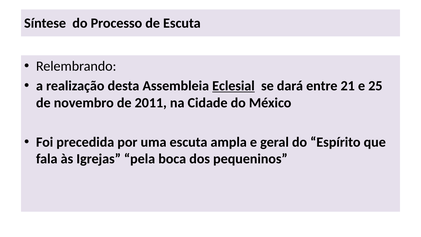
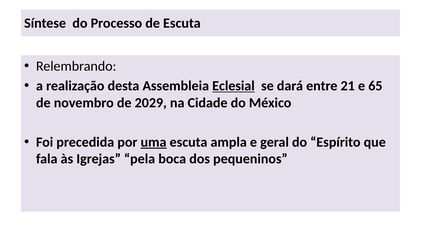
25: 25 -> 65
2011: 2011 -> 2029
uma underline: none -> present
